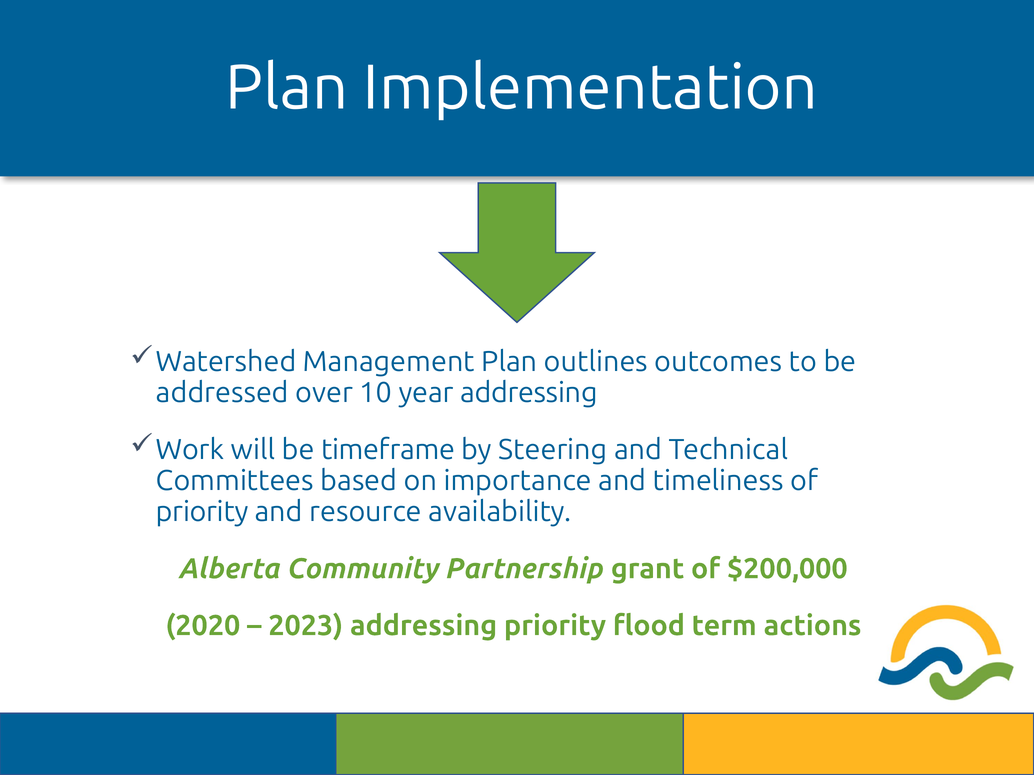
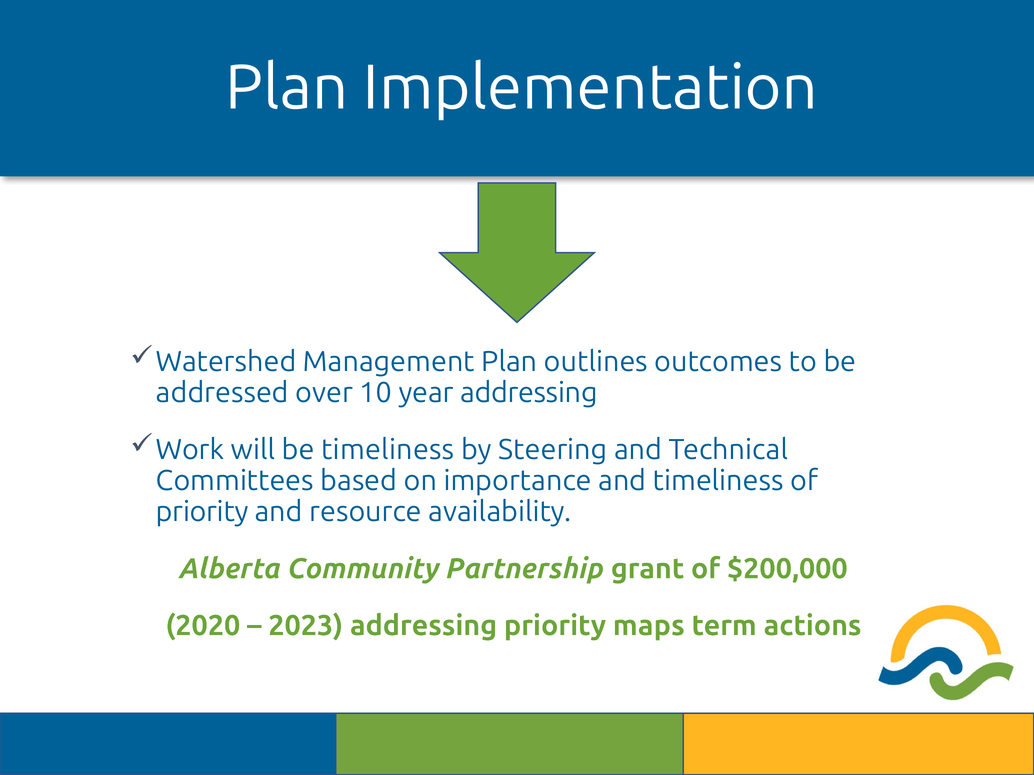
be timeframe: timeframe -> timeliness
flood: flood -> maps
